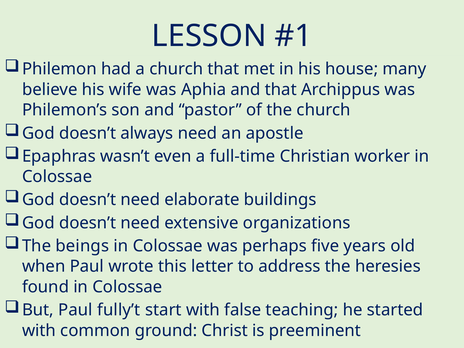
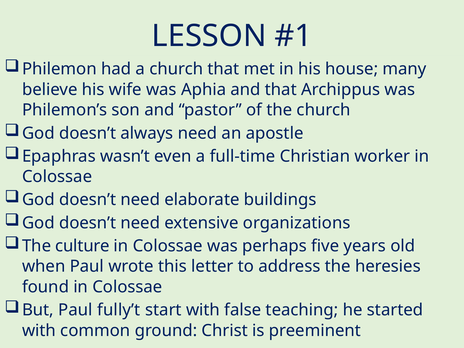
beings: beings -> culture
